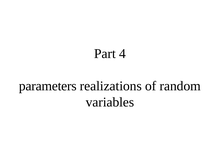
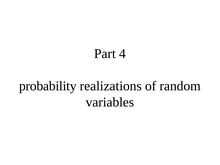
parameters: parameters -> probability
